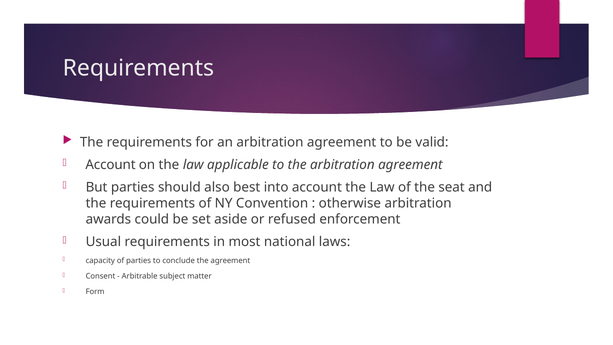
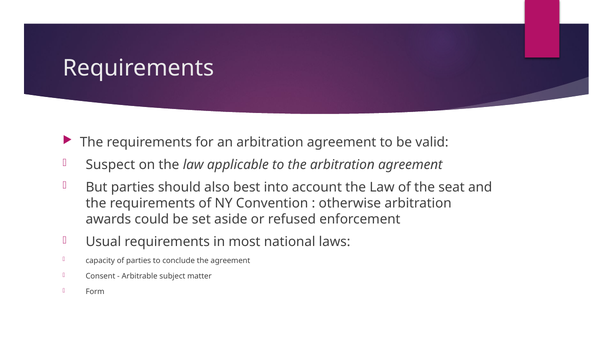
Account at (111, 165): Account -> Suspect
